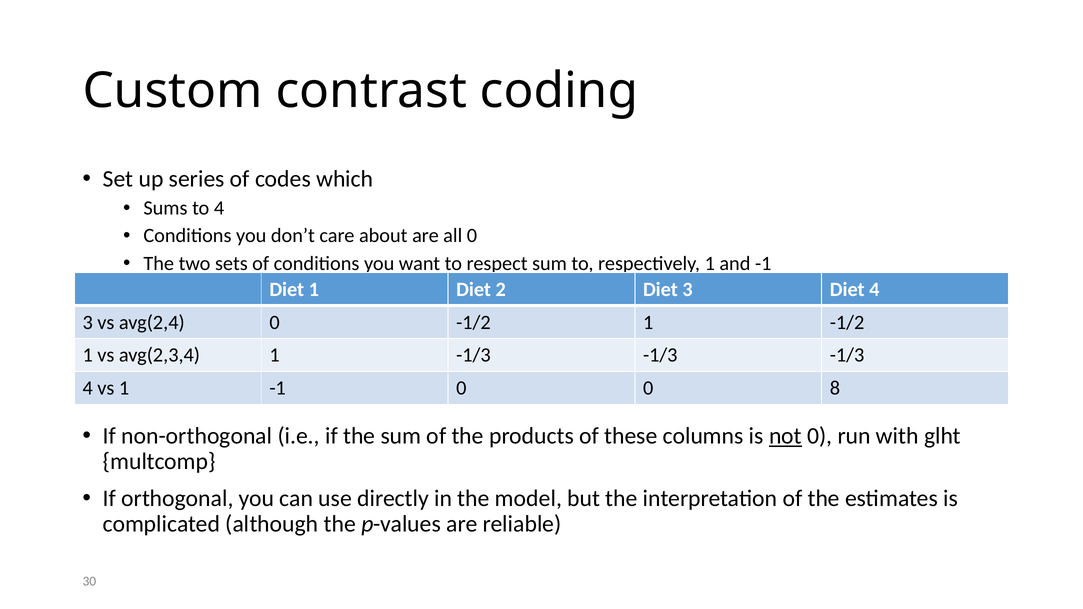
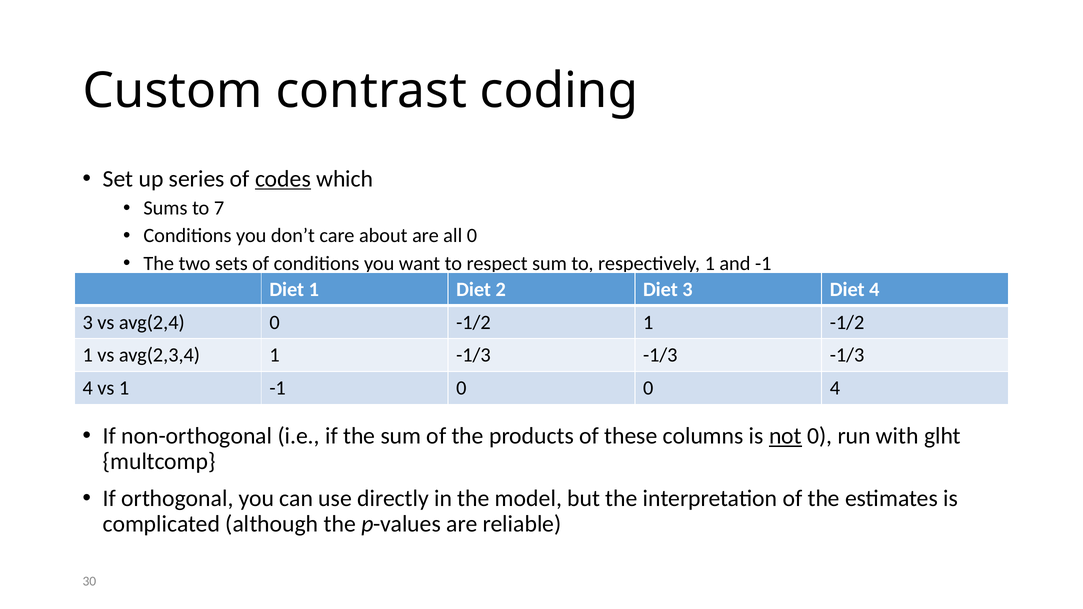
codes underline: none -> present
to 4: 4 -> 7
0 8: 8 -> 4
